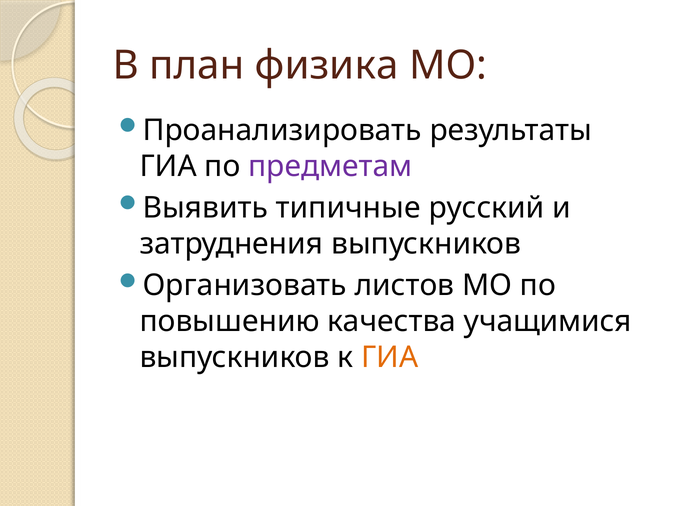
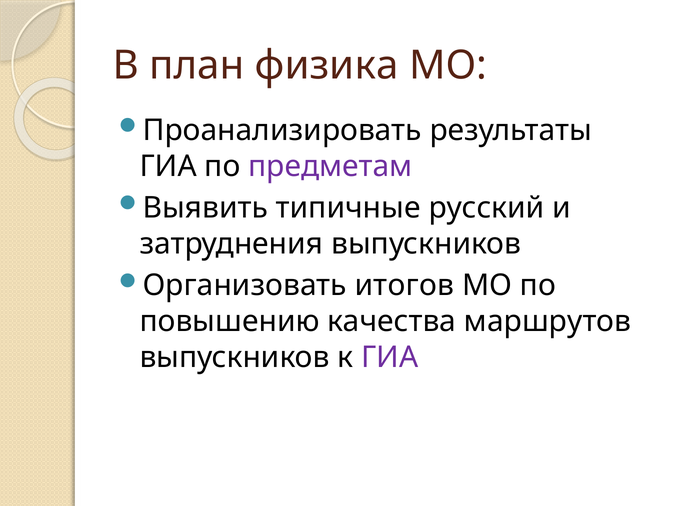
листов: листов -> итогов
учащимися: учащимися -> маршрутов
ГИА at (390, 358) colour: orange -> purple
